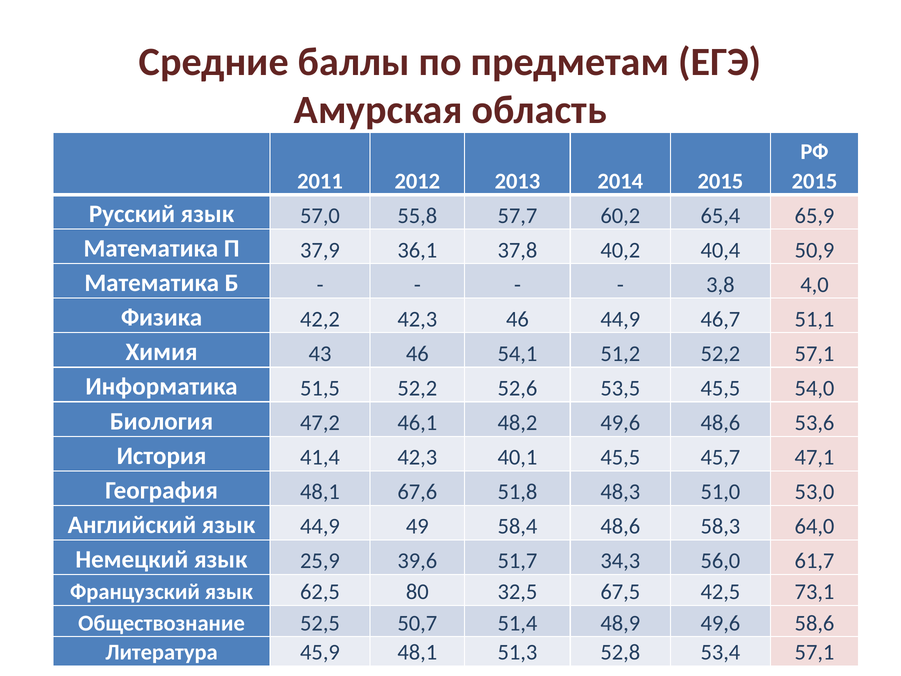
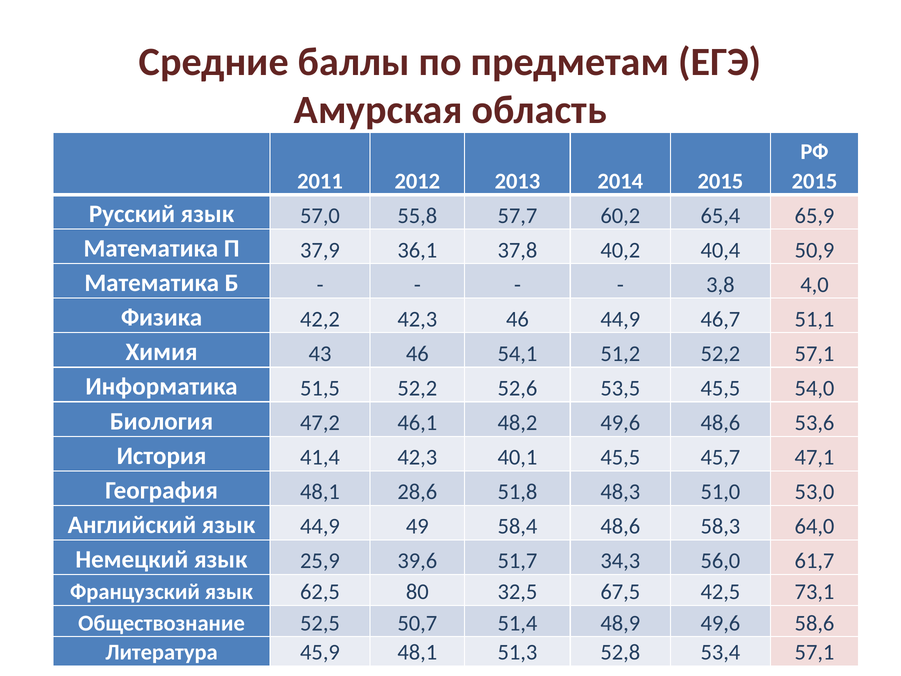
67,6: 67,6 -> 28,6
